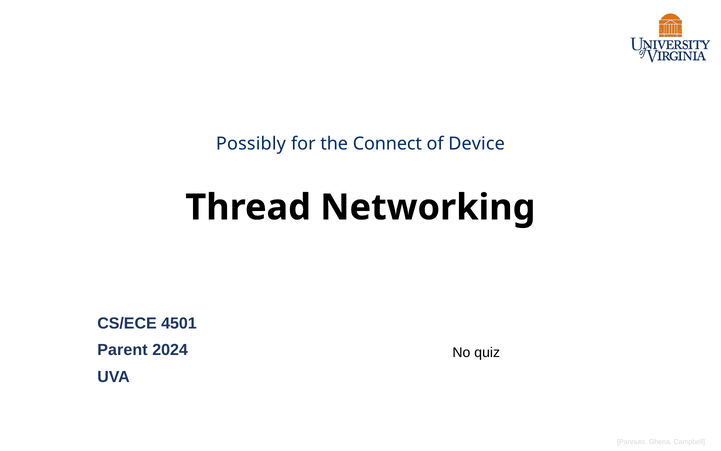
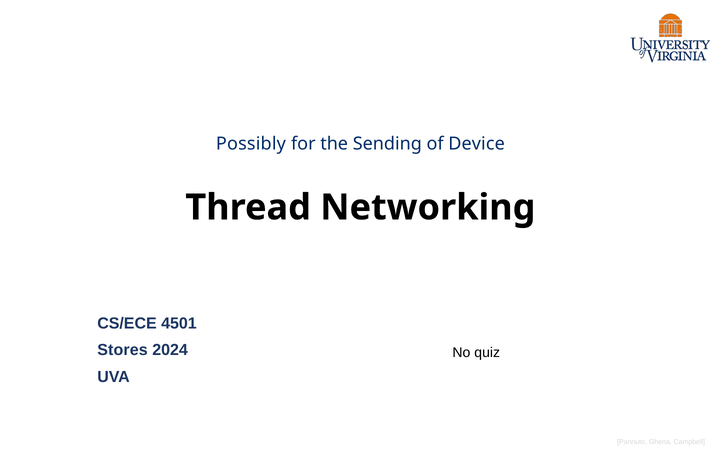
Connect: Connect -> Sending
Parent: Parent -> Stores
